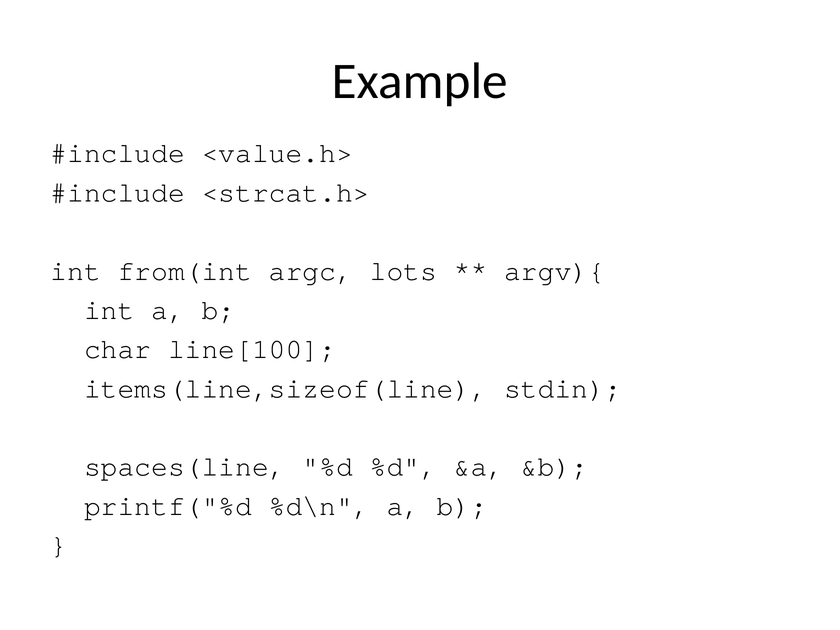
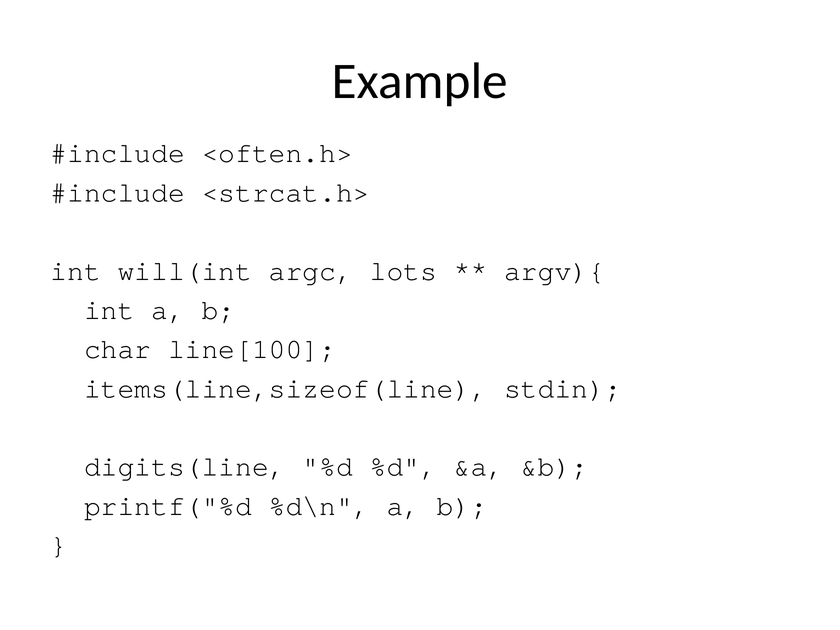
<value.h>: <value.h> -> <often.h>
from(int: from(int -> will(int
spaces(line: spaces(line -> digits(line
